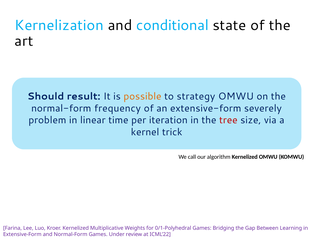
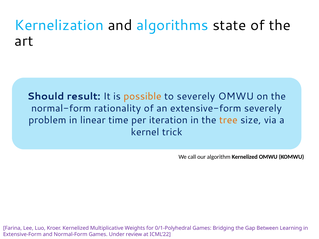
conditional: conditional -> algorithms
to strategy: strategy -> severely
frequency: frequency -> rationality
tree colour: red -> orange
